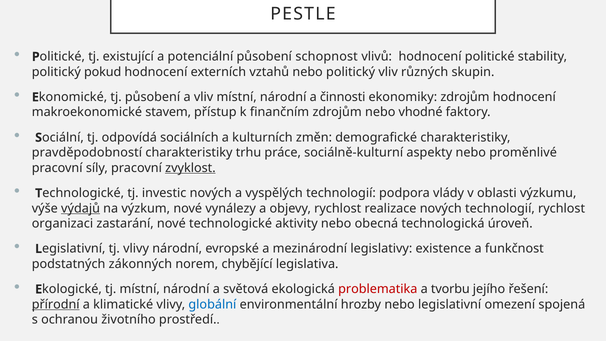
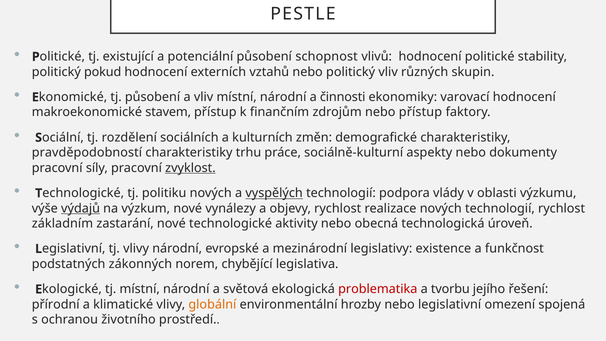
ekonomiky zdrojům: zdrojům -> varovací
nebo vhodné: vhodné -> přístup
odpovídá: odpovídá -> rozdělení
proměnlivé: proměnlivé -> dokumenty
investic: investic -> politiku
vyspělých underline: none -> present
organizaci: organizaci -> základním
přírodní underline: present -> none
globální colour: blue -> orange
